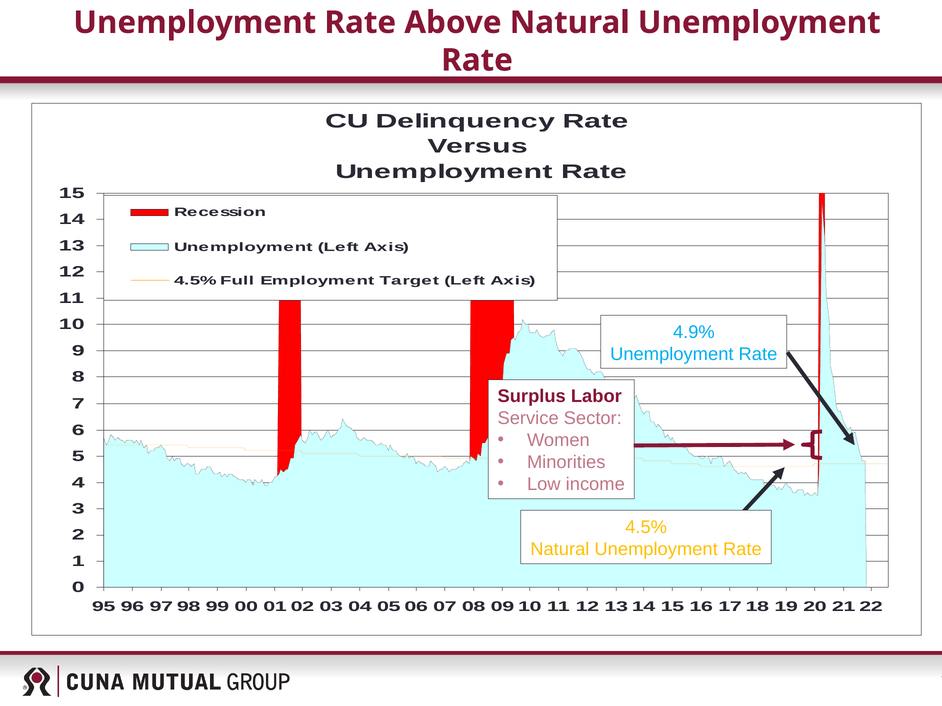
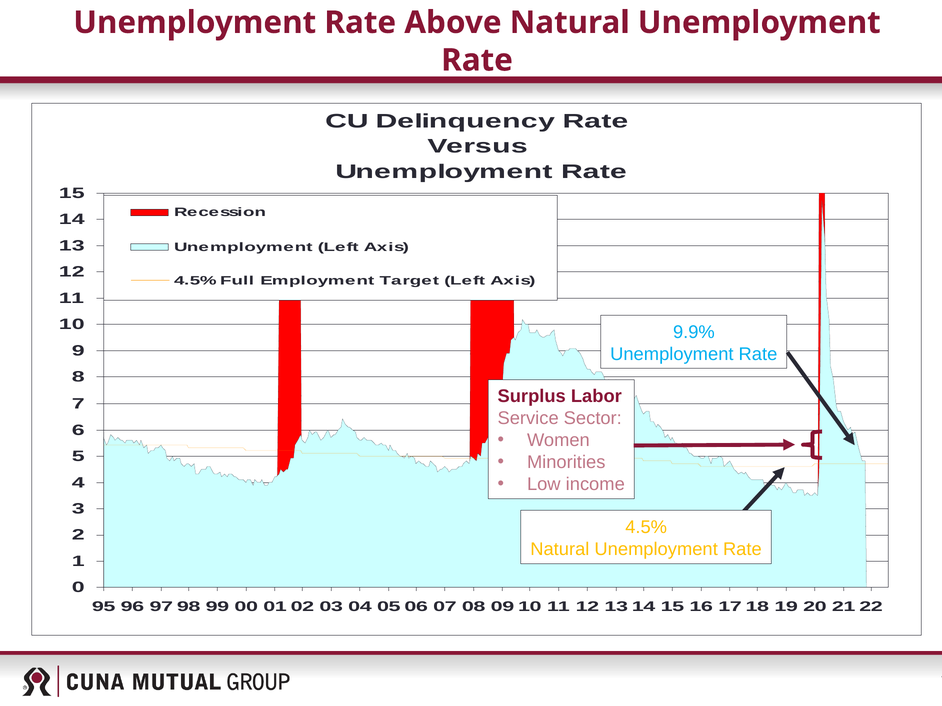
4.9%: 4.9% -> 9.9%
